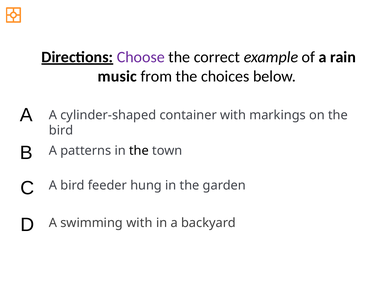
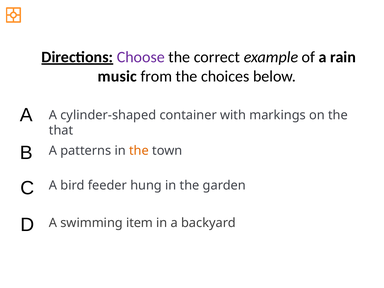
bird at (61, 130): bird -> that
the at (139, 151) colour: black -> orange
swimming with: with -> item
